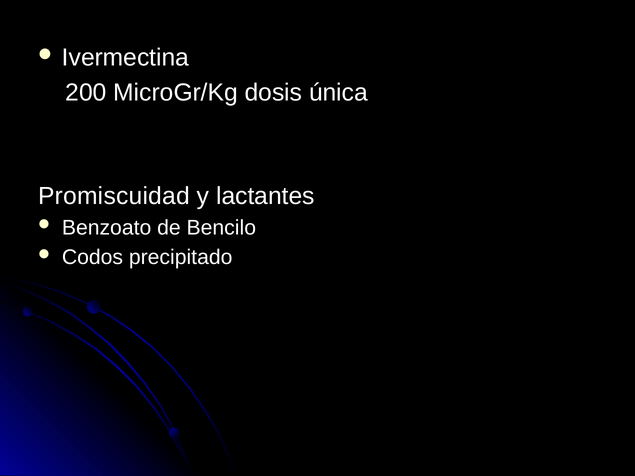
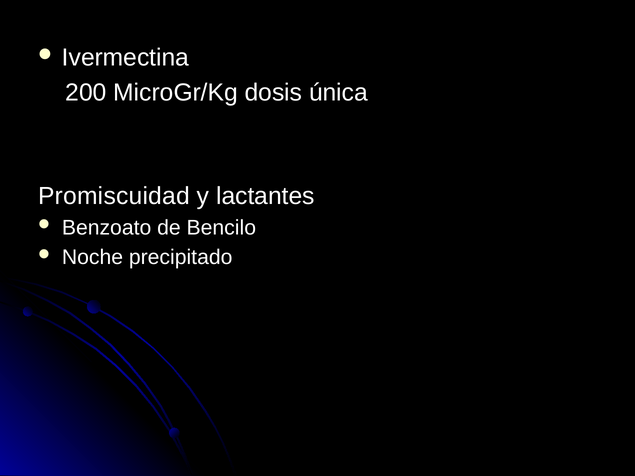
Codos: Codos -> Noche
